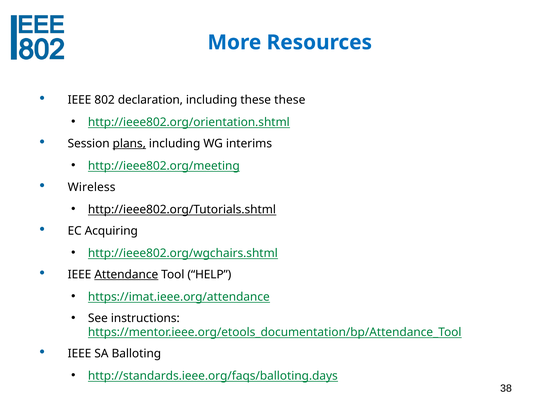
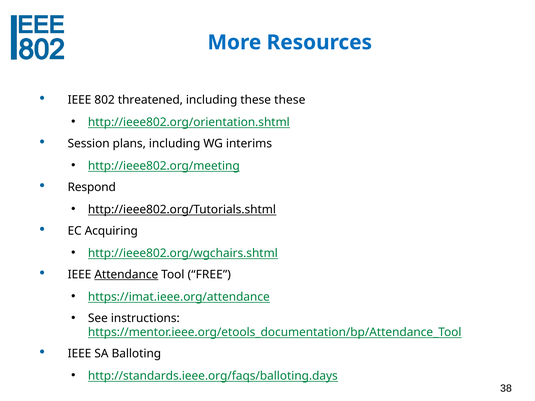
declaration: declaration -> threatened
plans underline: present -> none
Wireless: Wireless -> Respond
HELP: HELP -> FREE
